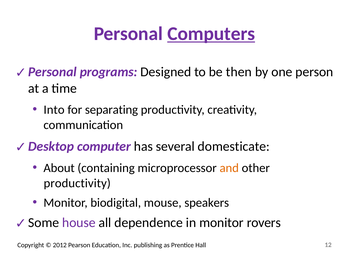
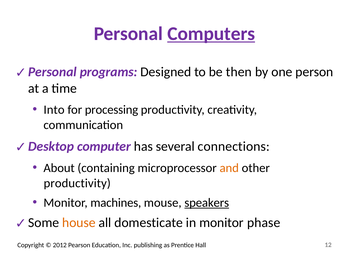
separating: separating -> processing
domesticate: domesticate -> connections
biodigital: biodigital -> machines
speakers underline: none -> present
house colour: purple -> orange
dependence: dependence -> domesticate
rovers: rovers -> phase
